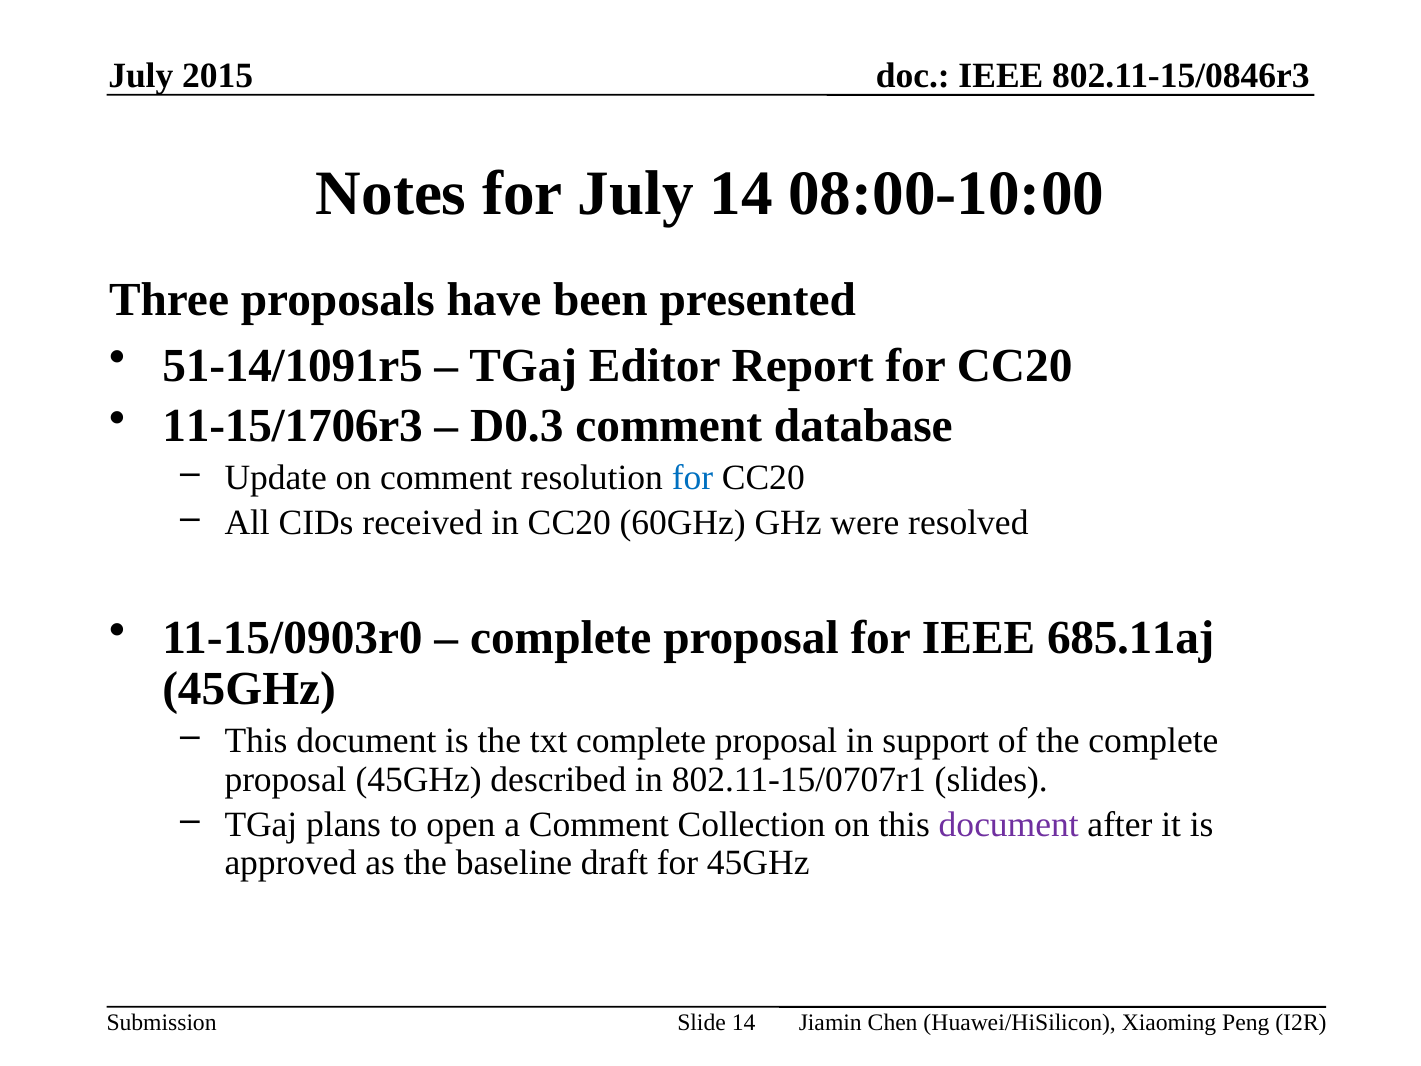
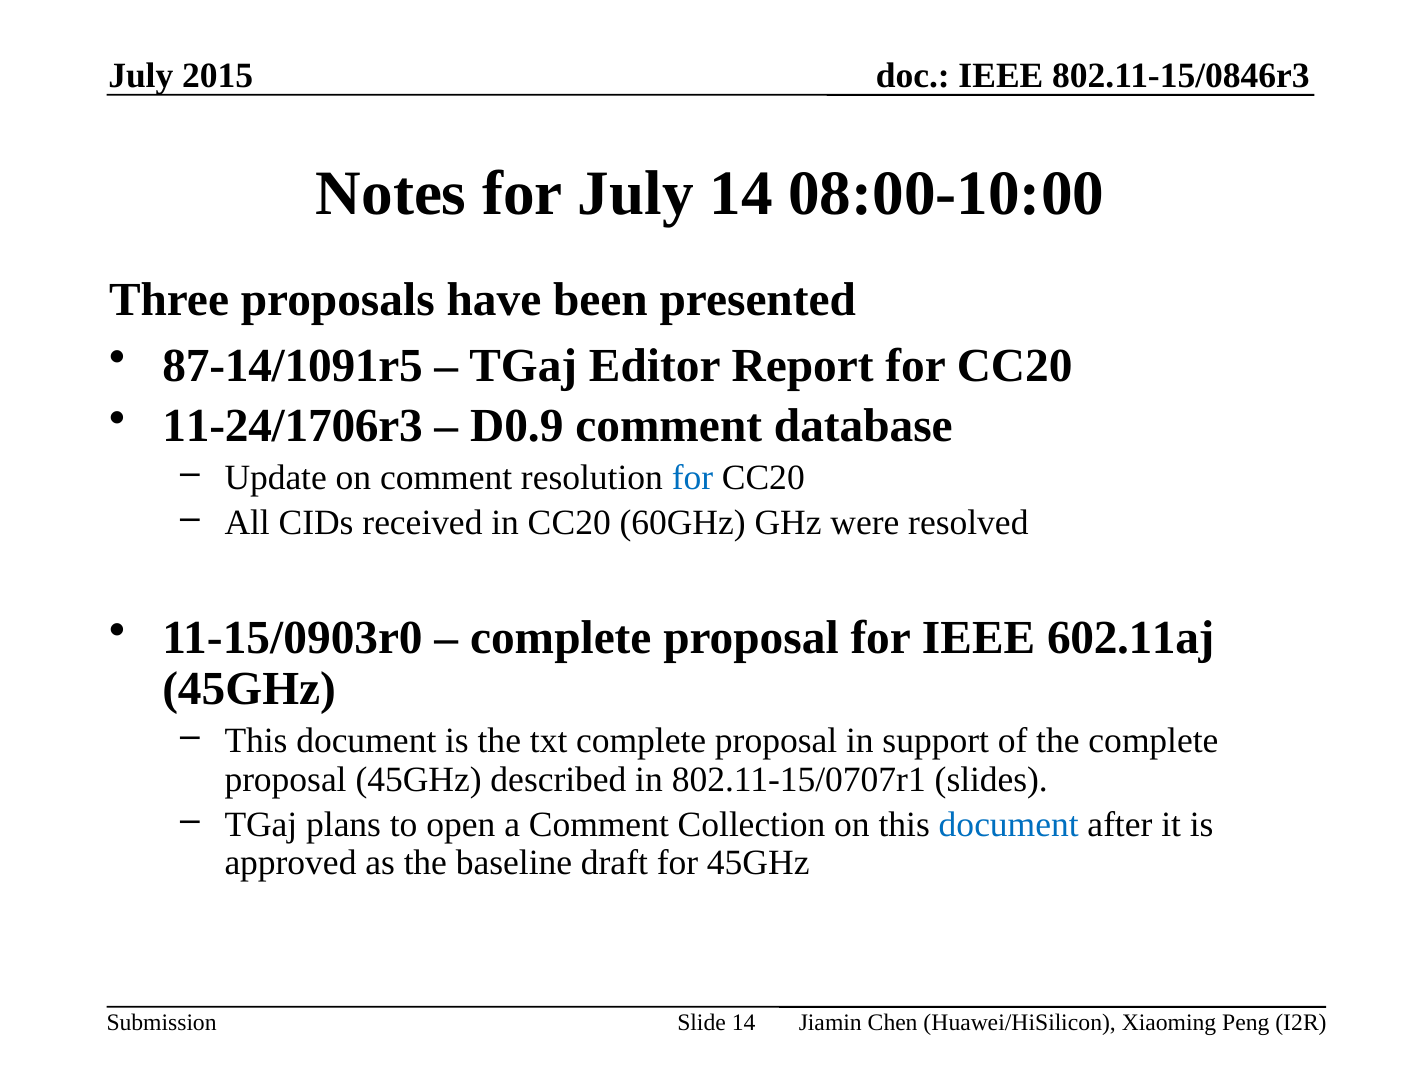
51-14/1091r5: 51-14/1091r5 -> 87-14/1091r5
11-15/1706r3: 11-15/1706r3 -> 11-24/1706r3
D0.3: D0.3 -> D0.9
685.11aj: 685.11aj -> 602.11aj
document at (1009, 825) colour: purple -> blue
